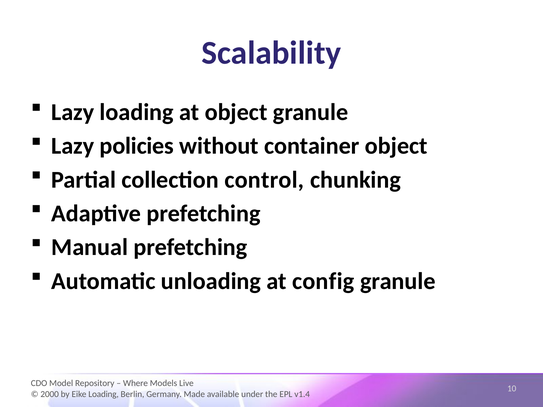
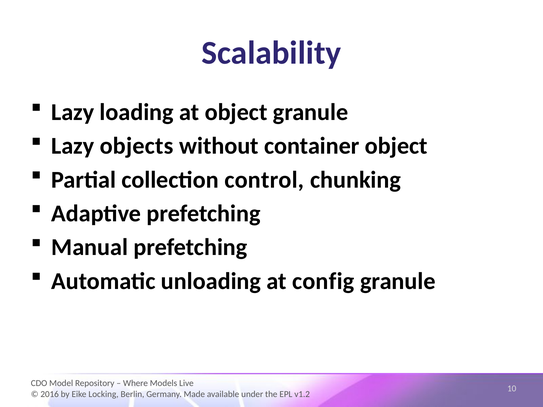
policies: policies -> objects
2000: 2000 -> 2016
Eike Loading: Loading -> Locking
v1.4: v1.4 -> v1.2
